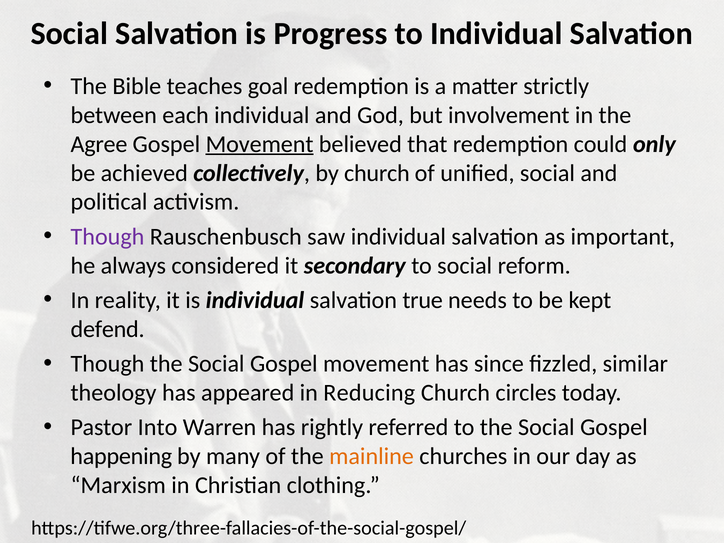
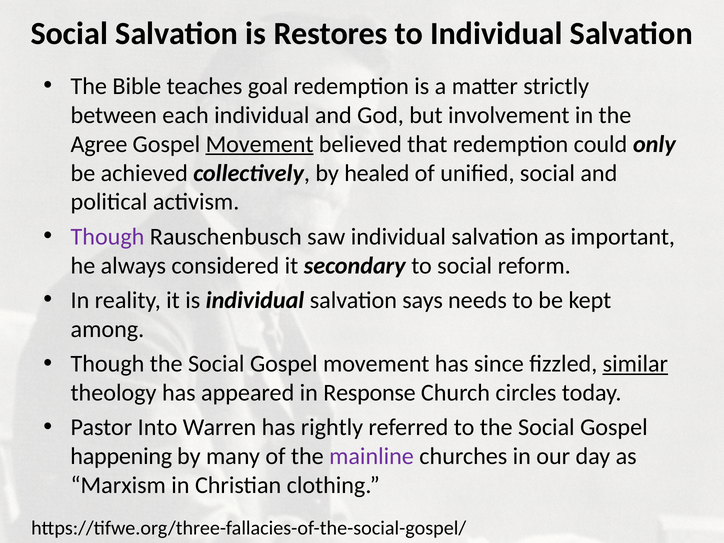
Progress: Progress -> Restores
by church: church -> healed
true: true -> says
defend: defend -> among
similar underline: none -> present
Reducing: Reducing -> Response
mainline colour: orange -> purple
